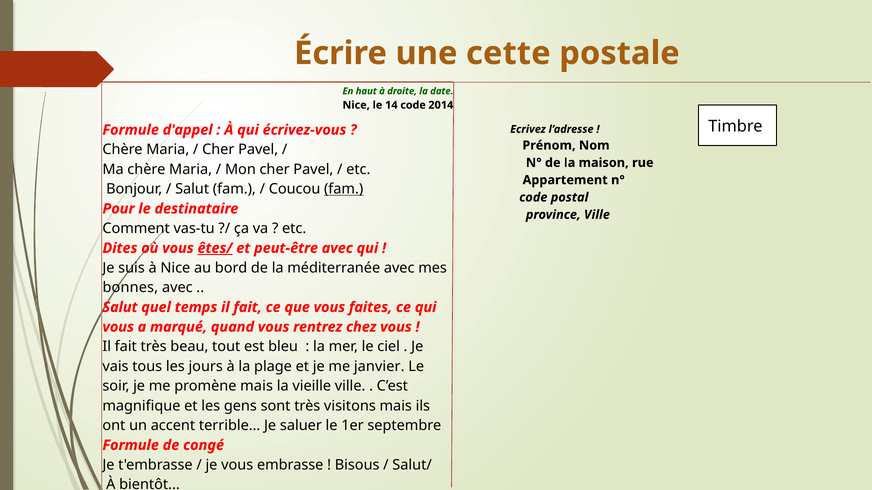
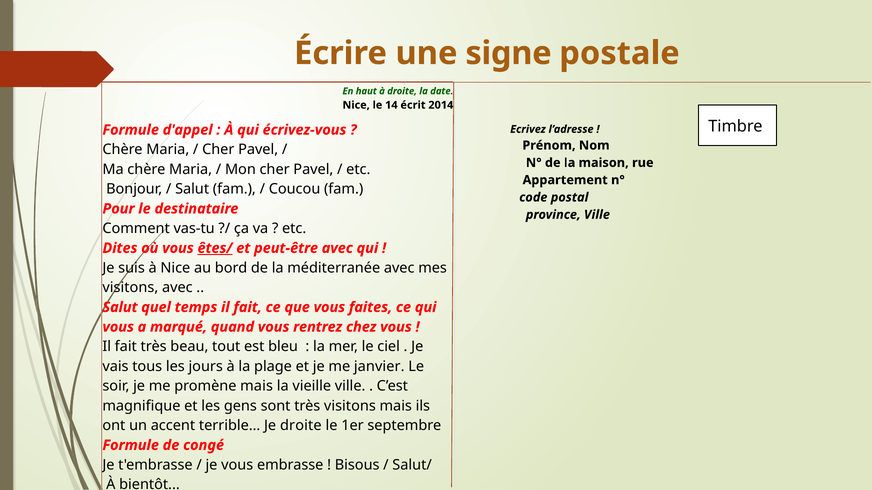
une cette: cette -> signe
14 code: code -> écrit
fam at (344, 189) underline: present -> none
bonnes at (130, 288): bonnes -> visitons
Je saluer: saluer -> droite
